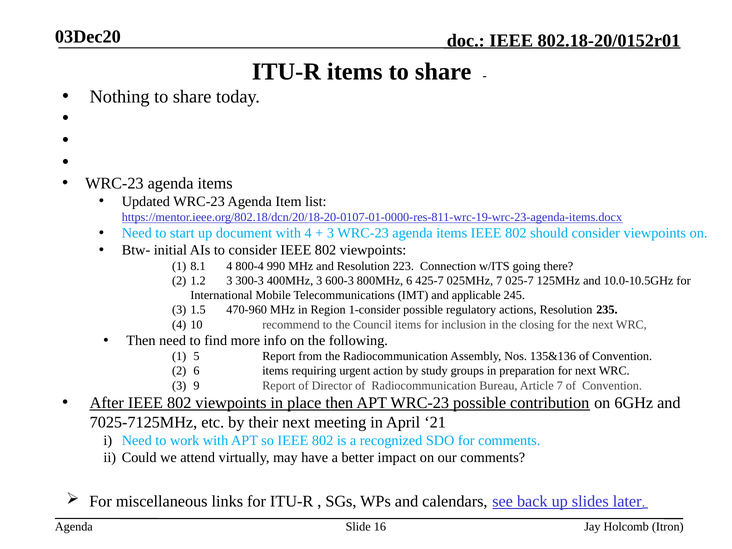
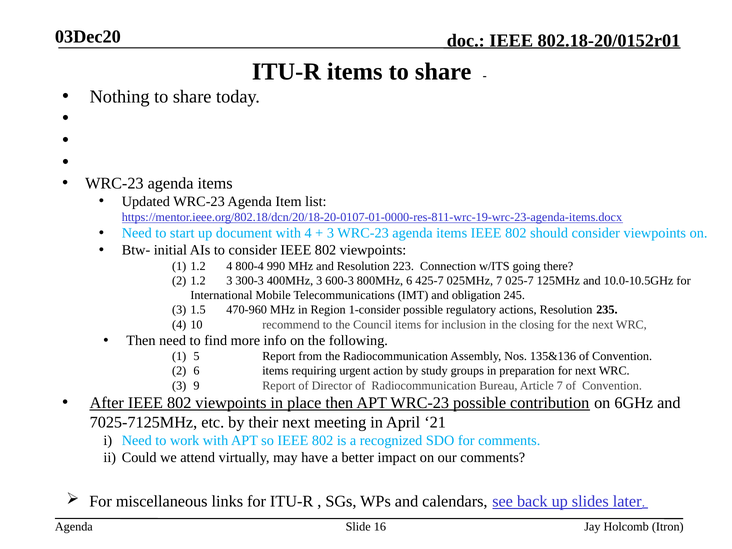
8.1 at (198, 266): 8.1 -> 1.2
applicable: applicable -> obligation
